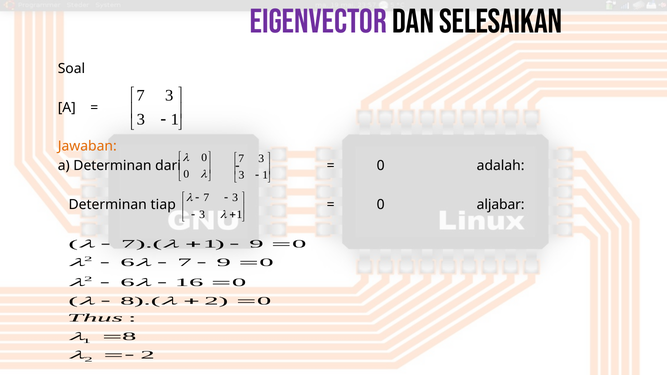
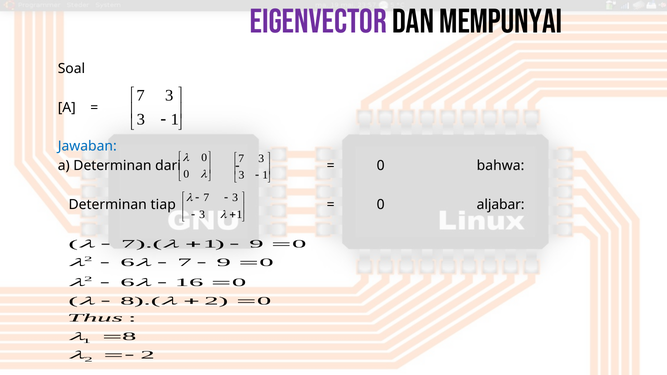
SELESAIKAN: SELESAIKAN -> MEMPUNYAI
Jawaban colour: orange -> blue
adalah: adalah -> bahwa
